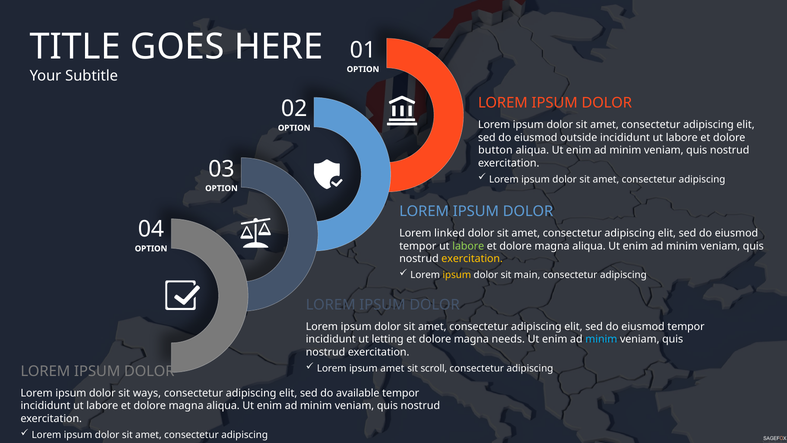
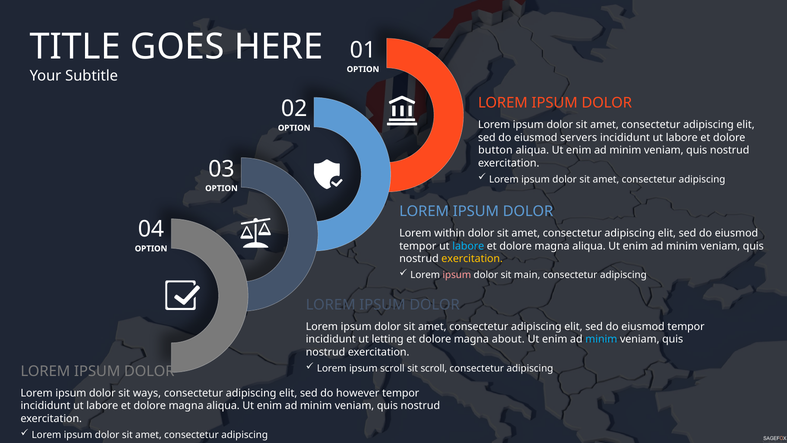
outside: outside -> servers
linked: linked -> within
labore at (468, 246) colour: light green -> light blue
ipsum at (457, 275) colour: yellow -> pink
needs: needs -> about
ipsum amet: amet -> scroll
available: available -> however
